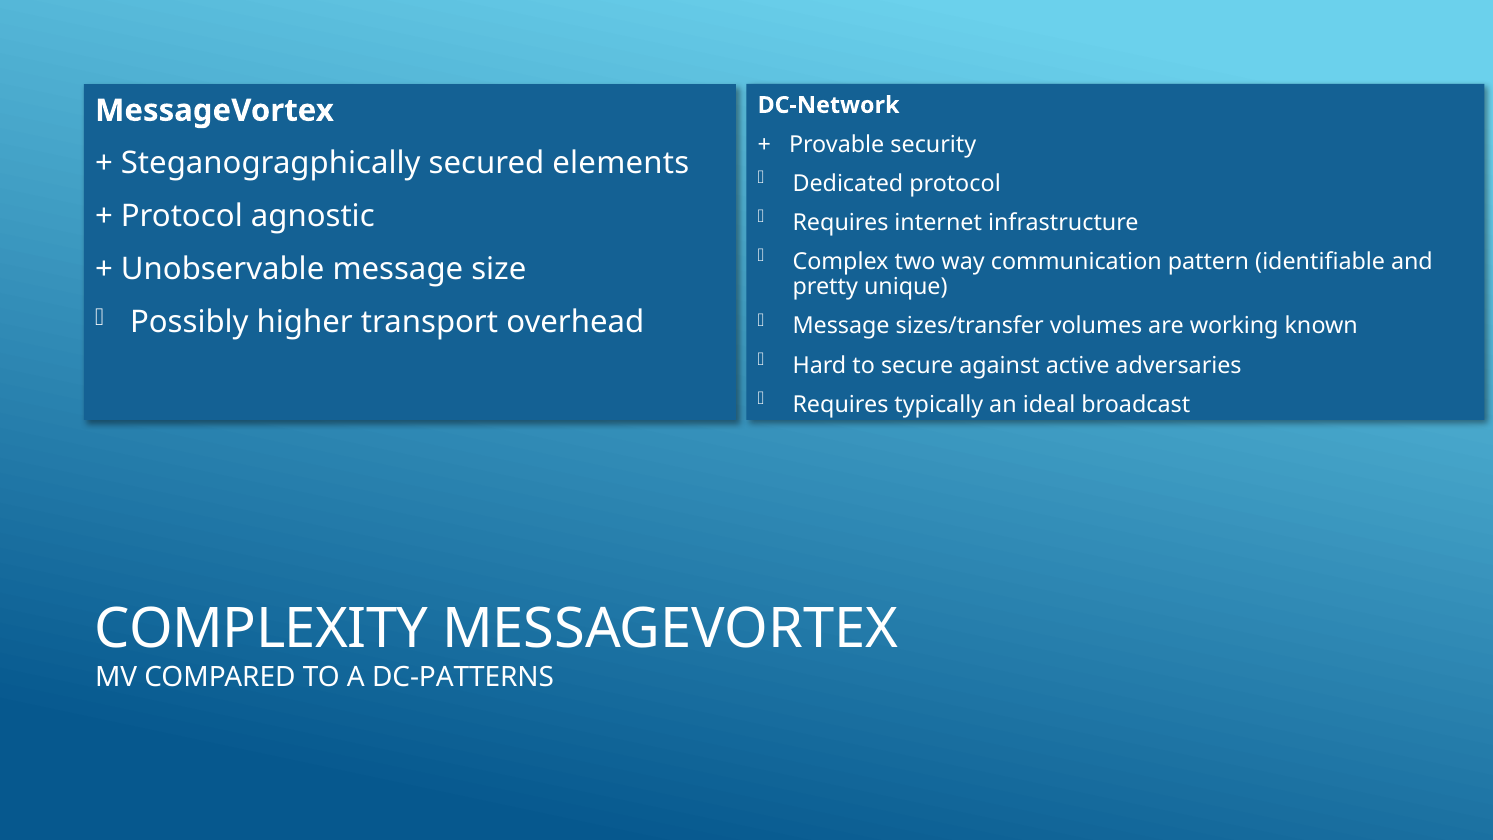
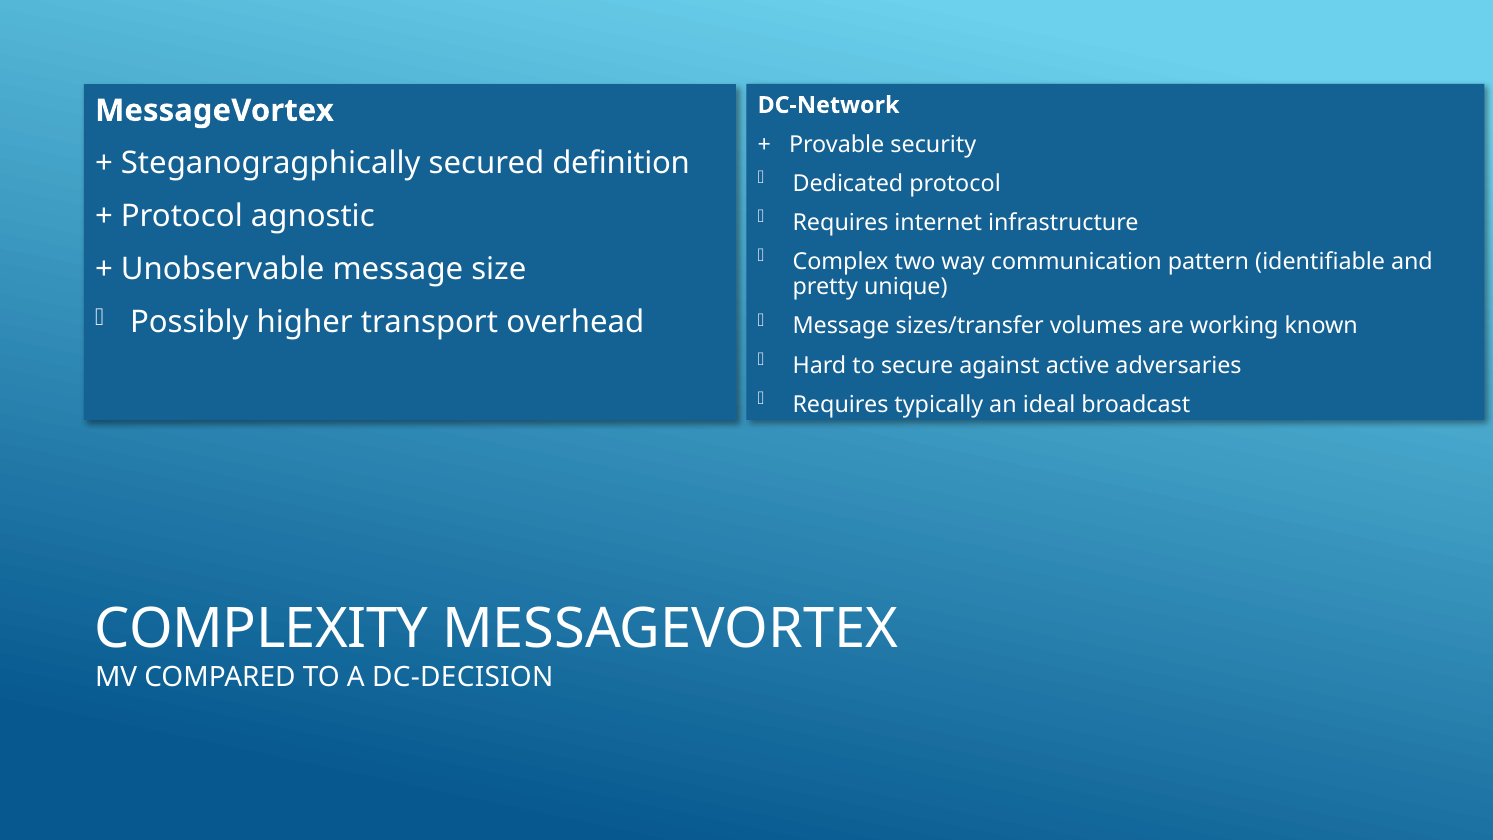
elements: elements -> definition
DC-PATTERNS: DC-PATTERNS -> DC-DECISION
